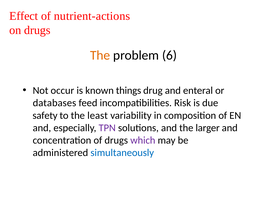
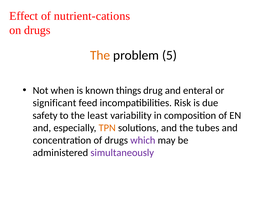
nutrient-actions: nutrient-actions -> nutrient-cations
6: 6 -> 5
occur: occur -> when
databases: databases -> significant
TPN colour: purple -> orange
larger: larger -> tubes
simultaneously colour: blue -> purple
